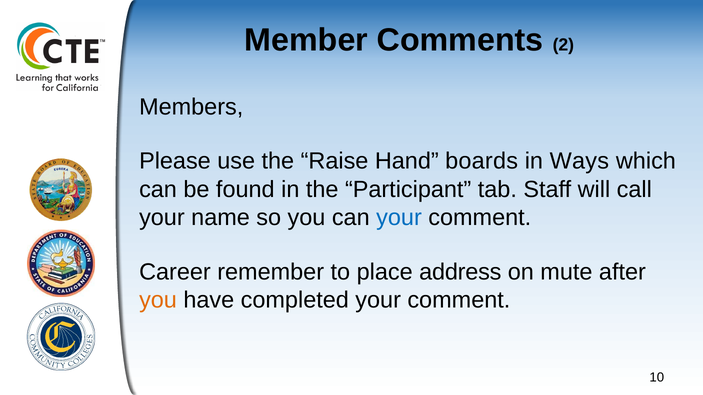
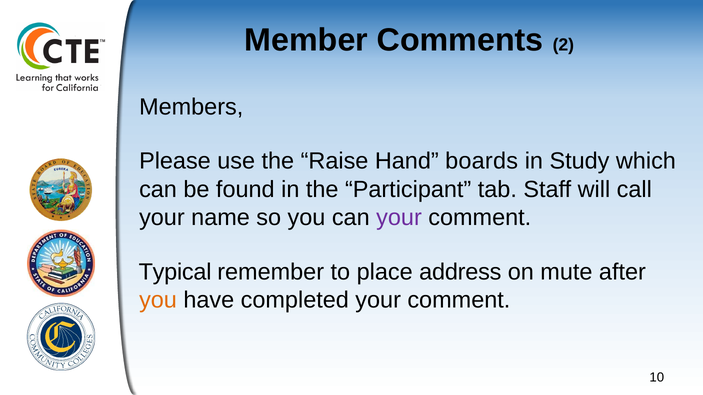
Ways: Ways -> Study
your at (399, 218) colour: blue -> purple
Career: Career -> Typical
